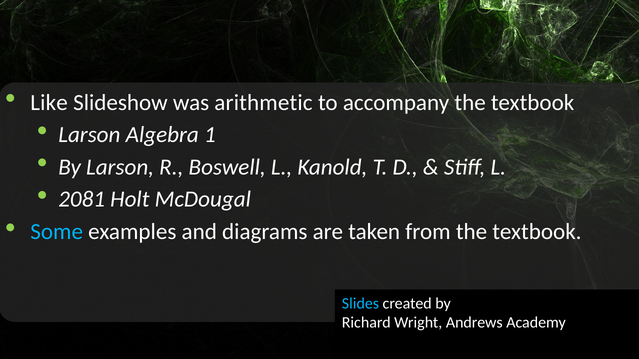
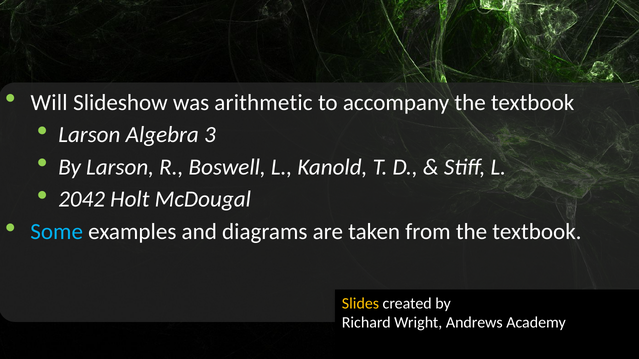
Like: Like -> Will
1: 1 -> 3
2081: 2081 -> 2042
Slides colour: light blue -> yellow
